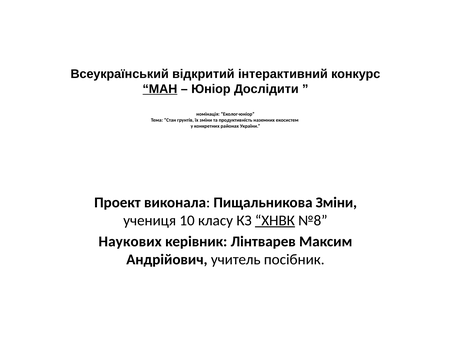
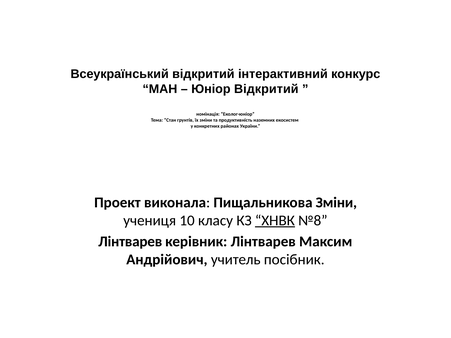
МАН underline: present -> none
Юніор Дослідити: Дослідити -> Відкритий
Наукових at (130, 242): Наукових -> Лінтварев
